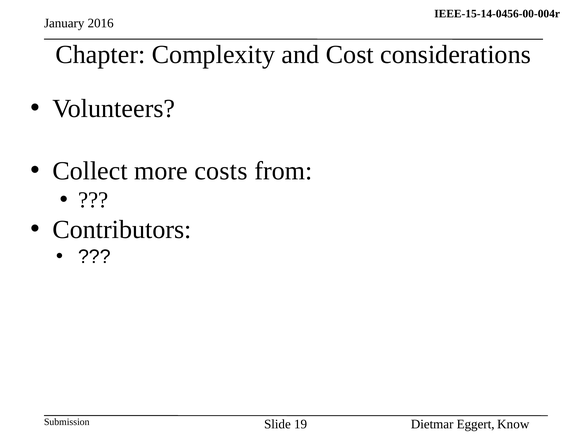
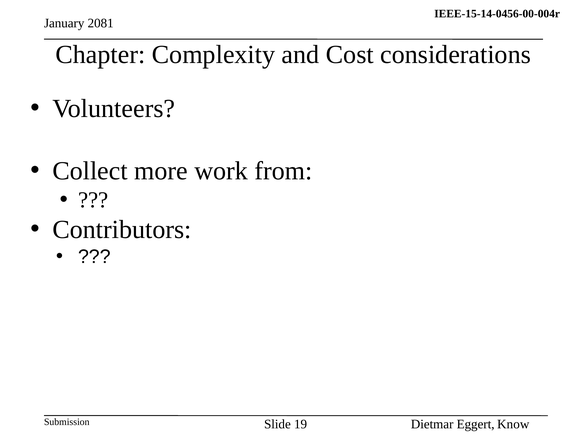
2016: 2016 -> 2081
costs: costs -> work
